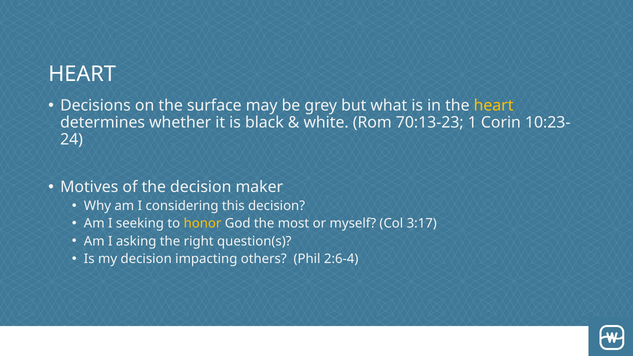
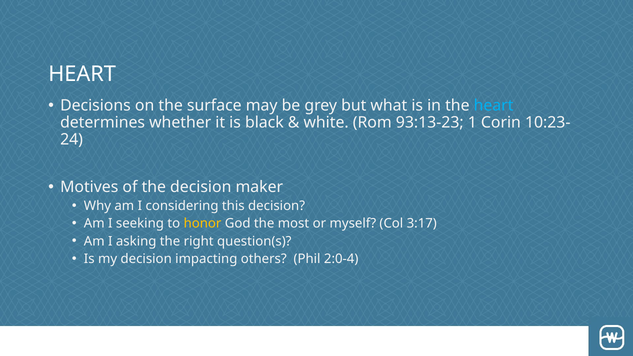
heart at (494, 106) colour: yellow -> light blue
70:13-23: 70:13-23 -> 93:13-23
2:6-4: 2:6-4 -> 2:0-4
